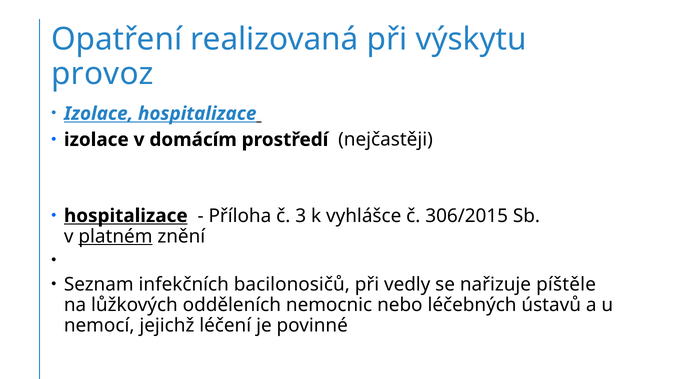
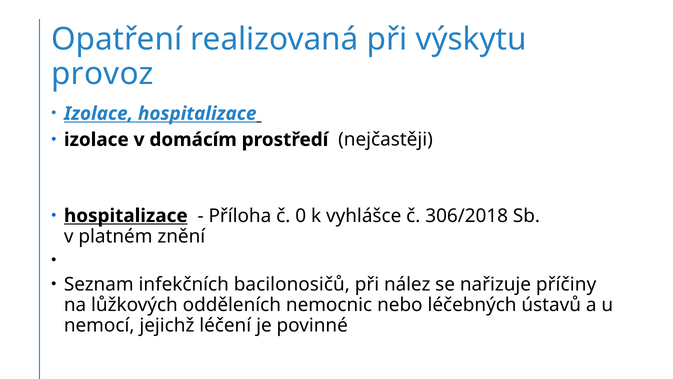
3: 3 -> 0
306/2015: 306/2015 -> 306/2018
platném underline: present -> none
vedly: vedly -> nález
píštěle: píštěle -> příčiny
